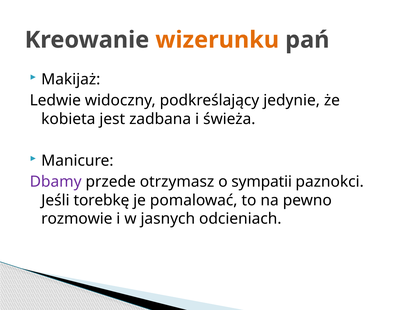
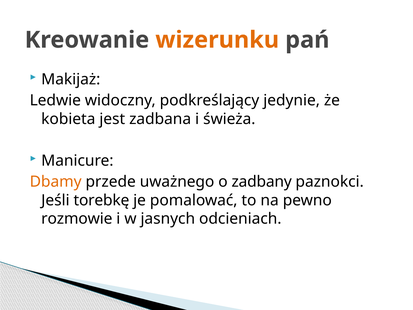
Dbamy colour: purple -> orange
otrzymasz: otrzymasz -> uważnego
sympatii: sympatii -> zadbany
